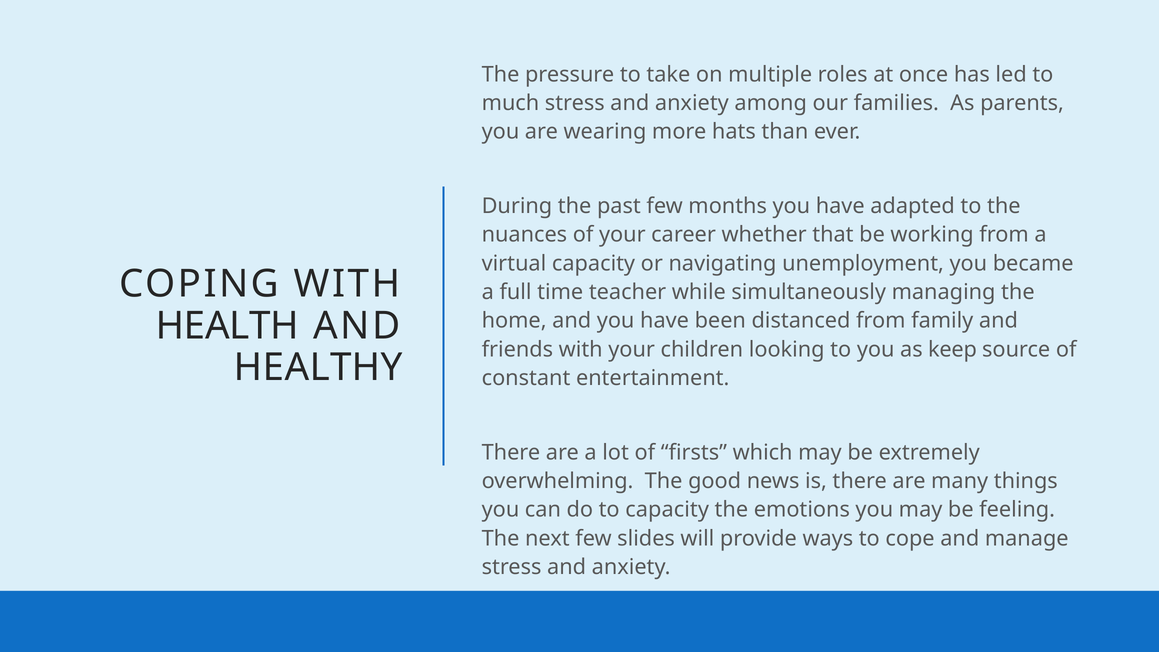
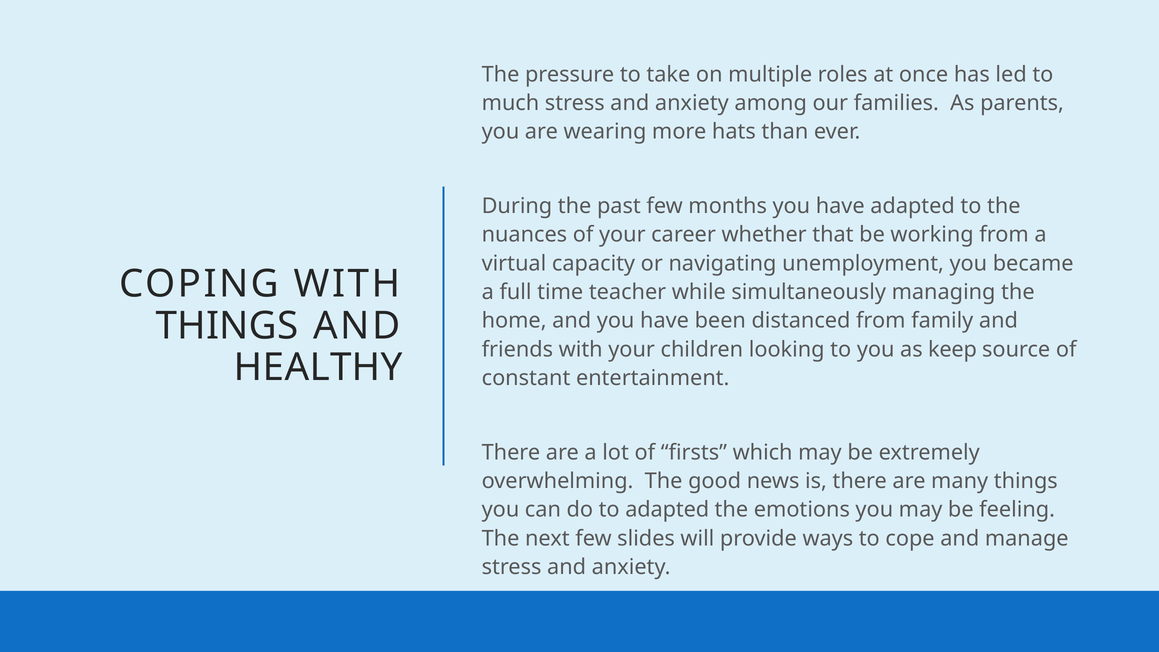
HEALTH at (227, 326): HEALTH -> THINGS
to capacity: capacity -> adapted
